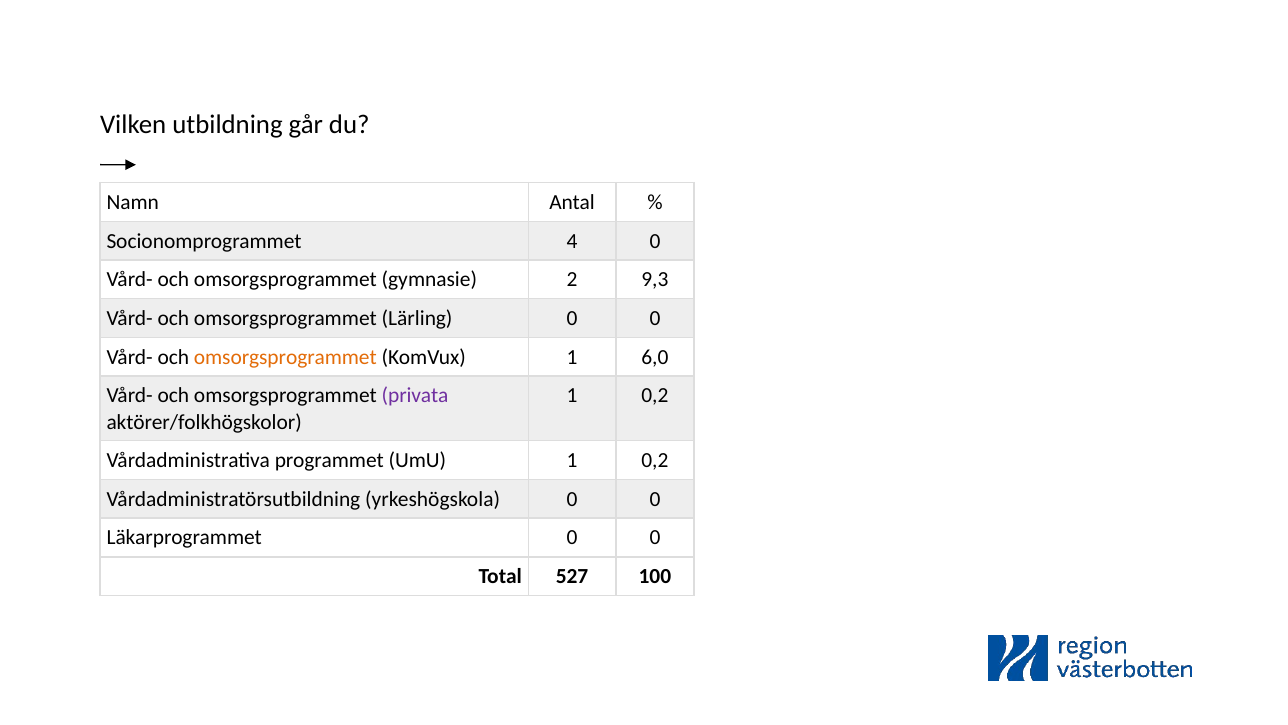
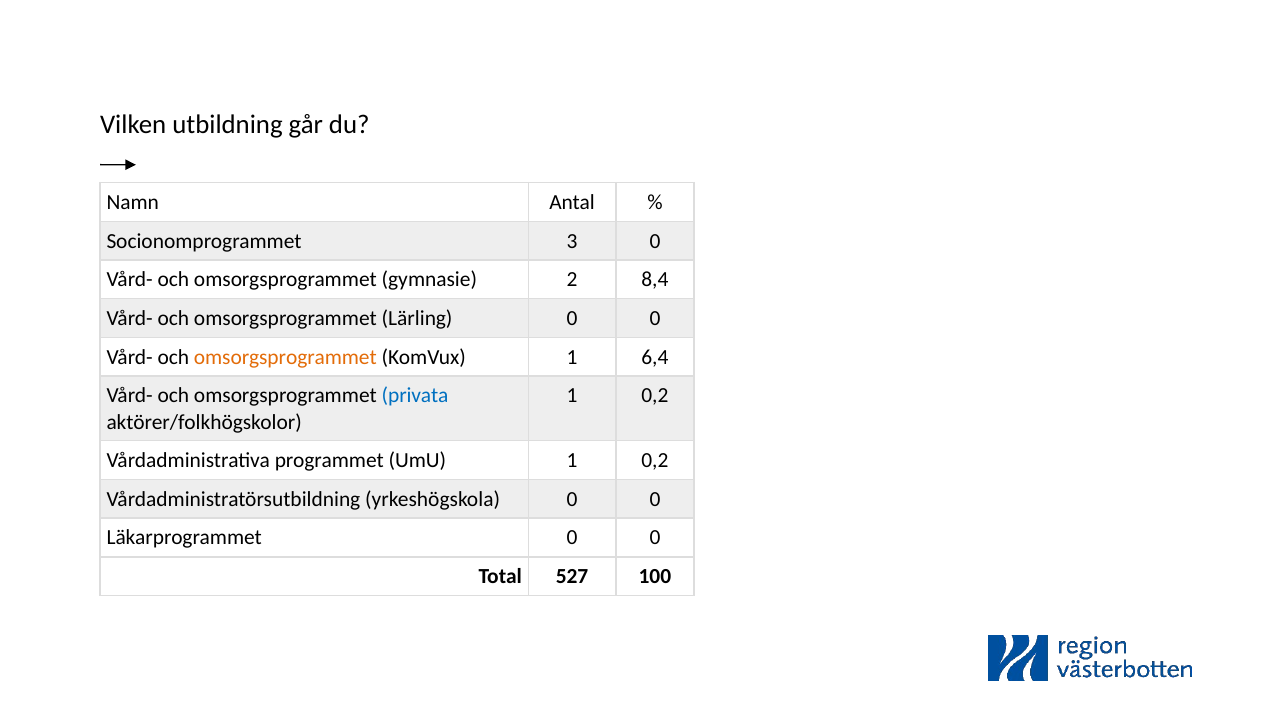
4: 4 -> 3
9,3: 9,3 -> 8,4
6,0: 6,0 -> 6,4
privata colour: purple -> blue
